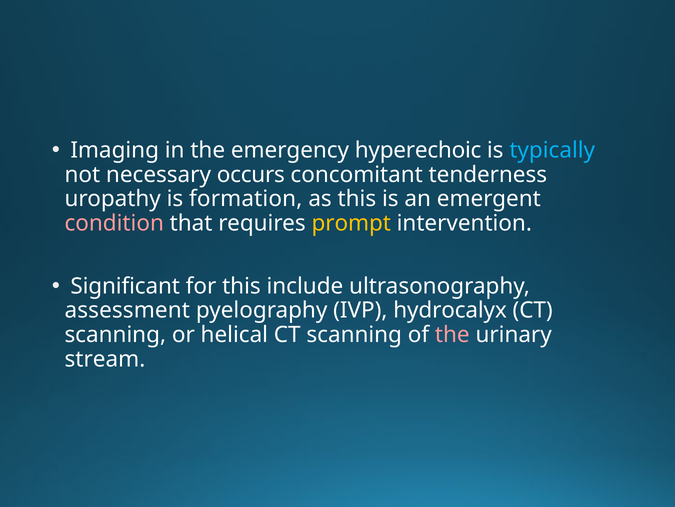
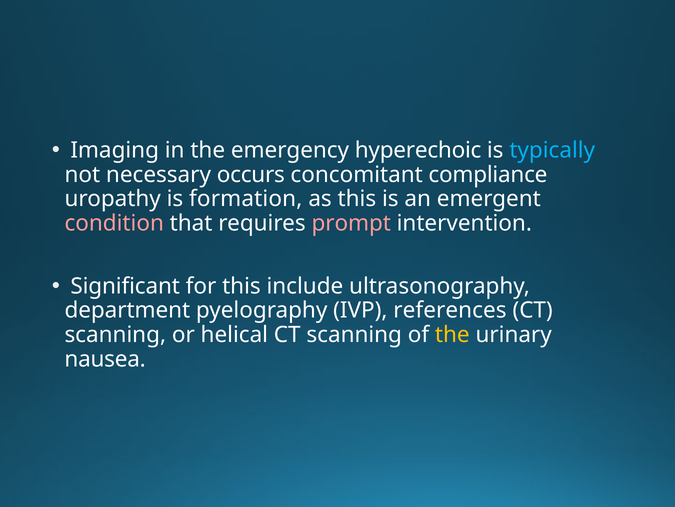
tenderness: tenderness -> compliance
prompt colour: yellow -> pink
assessment: assessment -> department
hydrocalyx: hydrocalyx -> references
the at (452, 334) colour: pink -> yellow
stream: stream -> nausea
